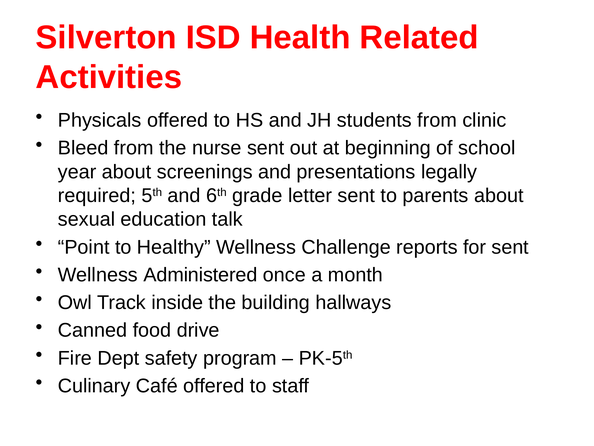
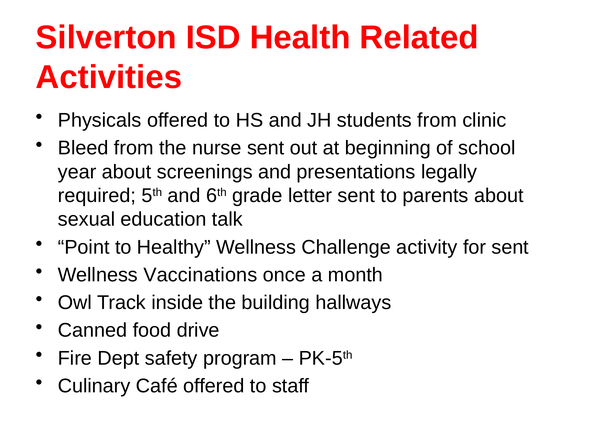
reports: reports -> activity
Administered: Administered -> Vaccinations
